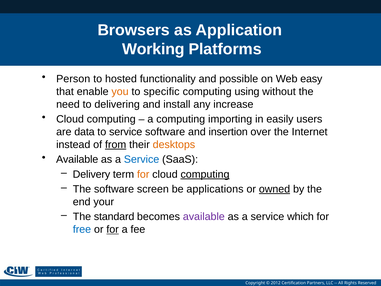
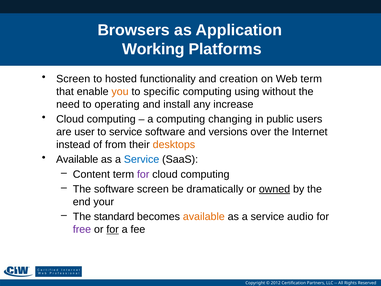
Person at (73, 79): Person -> Screen
possible: possible -> creation
Web easy: easy -> term
delivering: delivering -> operating
importing: importing -> changing
easily: easily -> public
data: data -> user
insertion: insertion -> versions
from underline: present -> none
Delivery: Delivery -> Content
for at (143, 174) colour: orange -> purple
computing at (205, 174) underline: present -> none
applications: applications -> dramatically
available at (204, 216) colour: purple -> orange
which: which -> audio
free colour: blue -> purple
